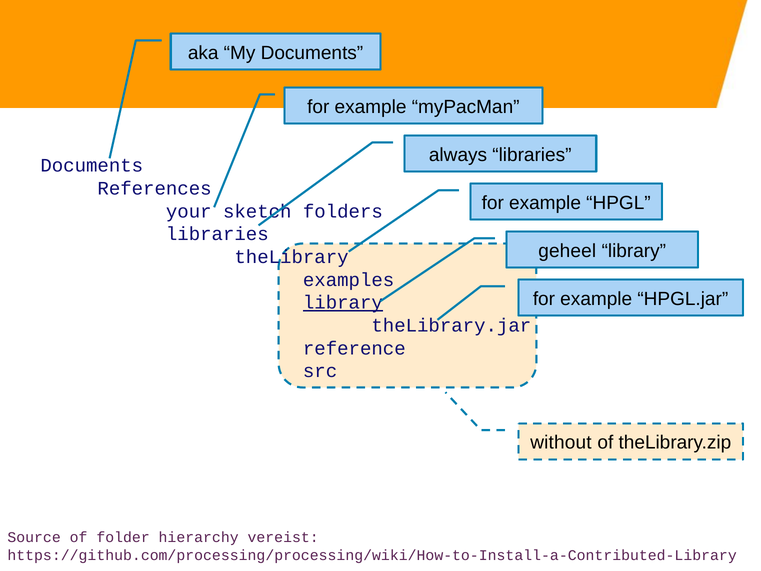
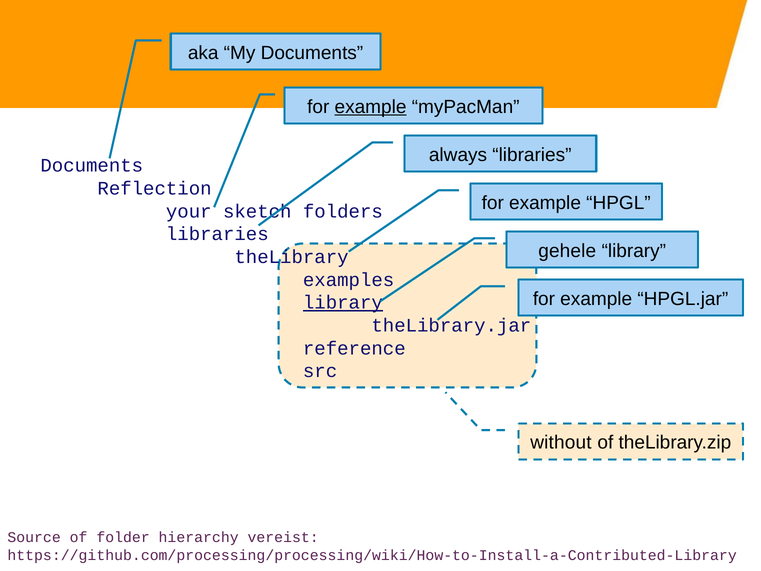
example at (371, 107) underline: none -> present
References: References -> Reflection
geheel: geheel -> gehele
